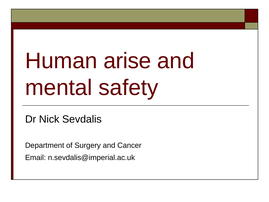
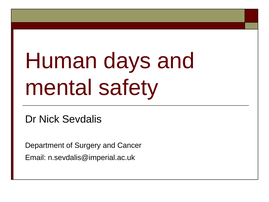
arise: arise -> days
